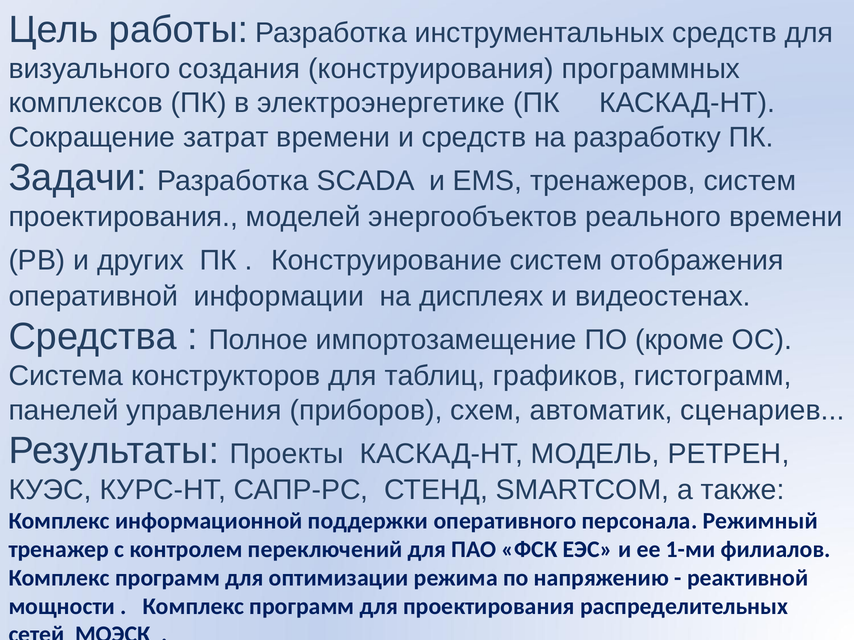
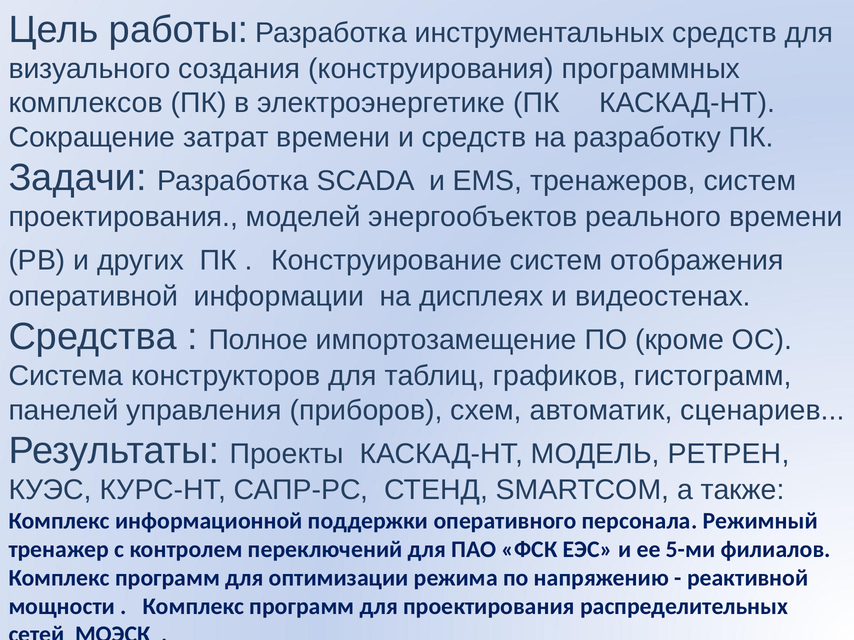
1-ми: 1-ми -> 5-ми
